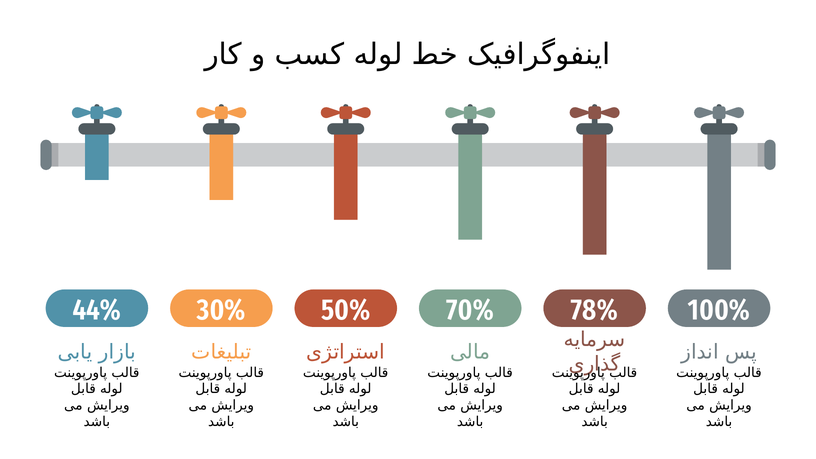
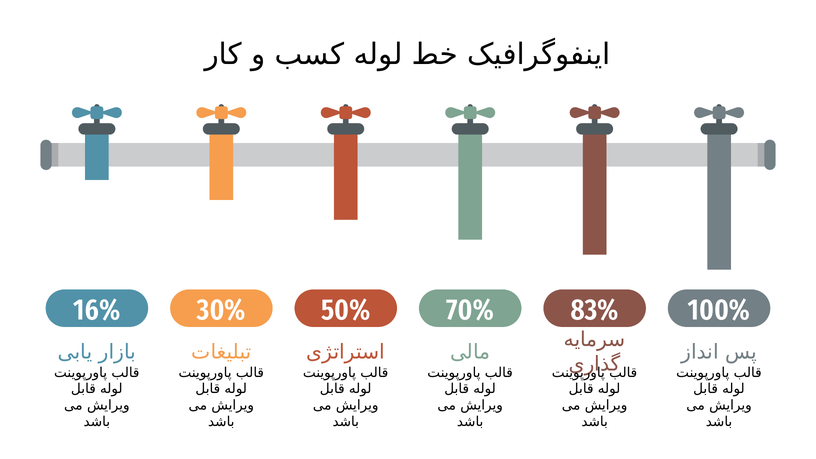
44%: 44% -> 16%
78%: 78% -> 83%
